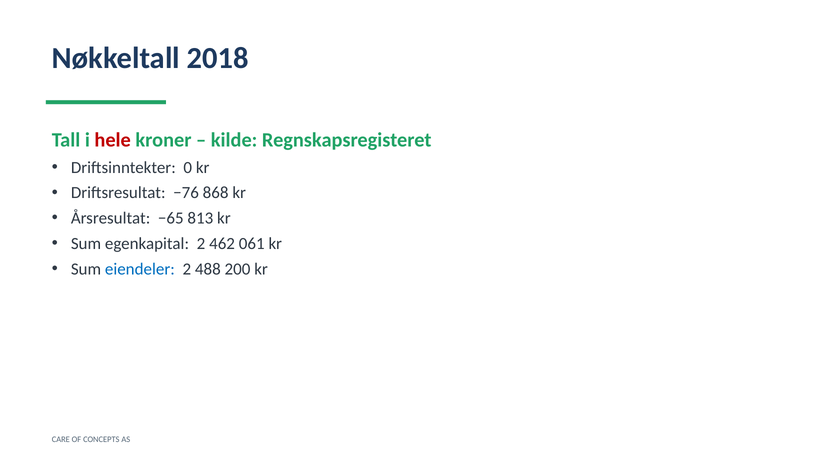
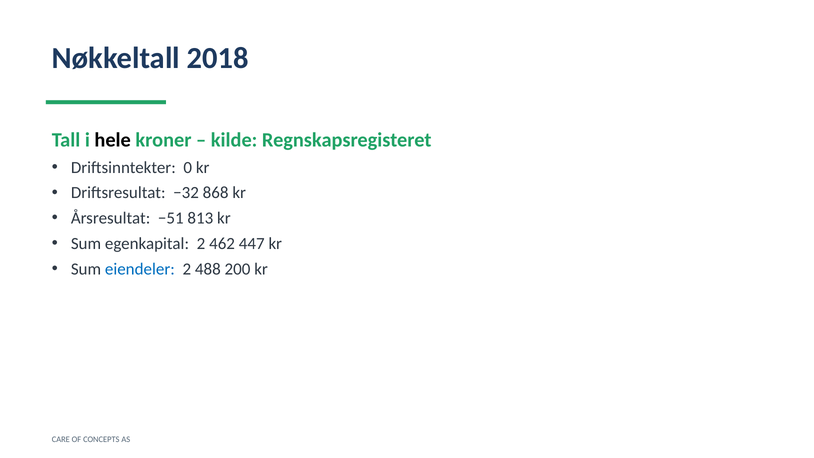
hele colour: red -> black
−76: −76 -> −32
−65: −65 -> −51
061: 061 -> 447
